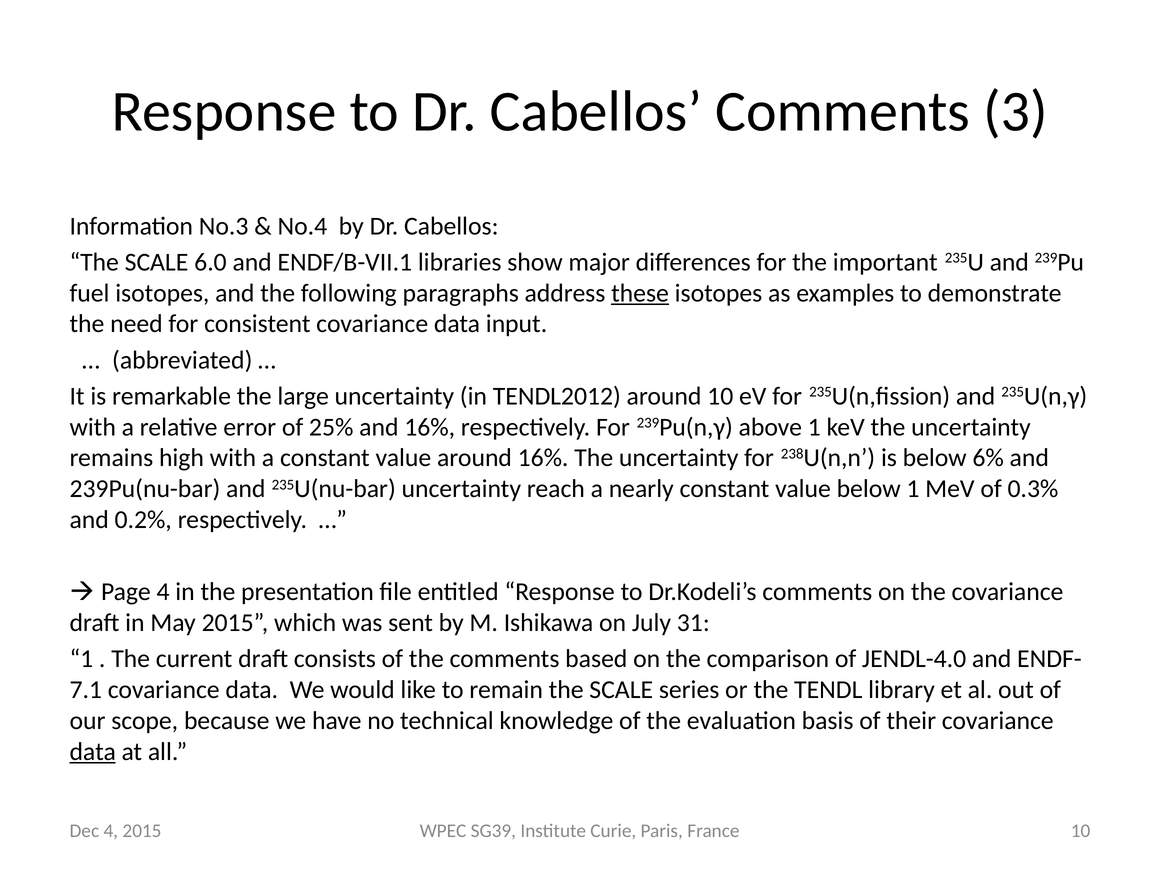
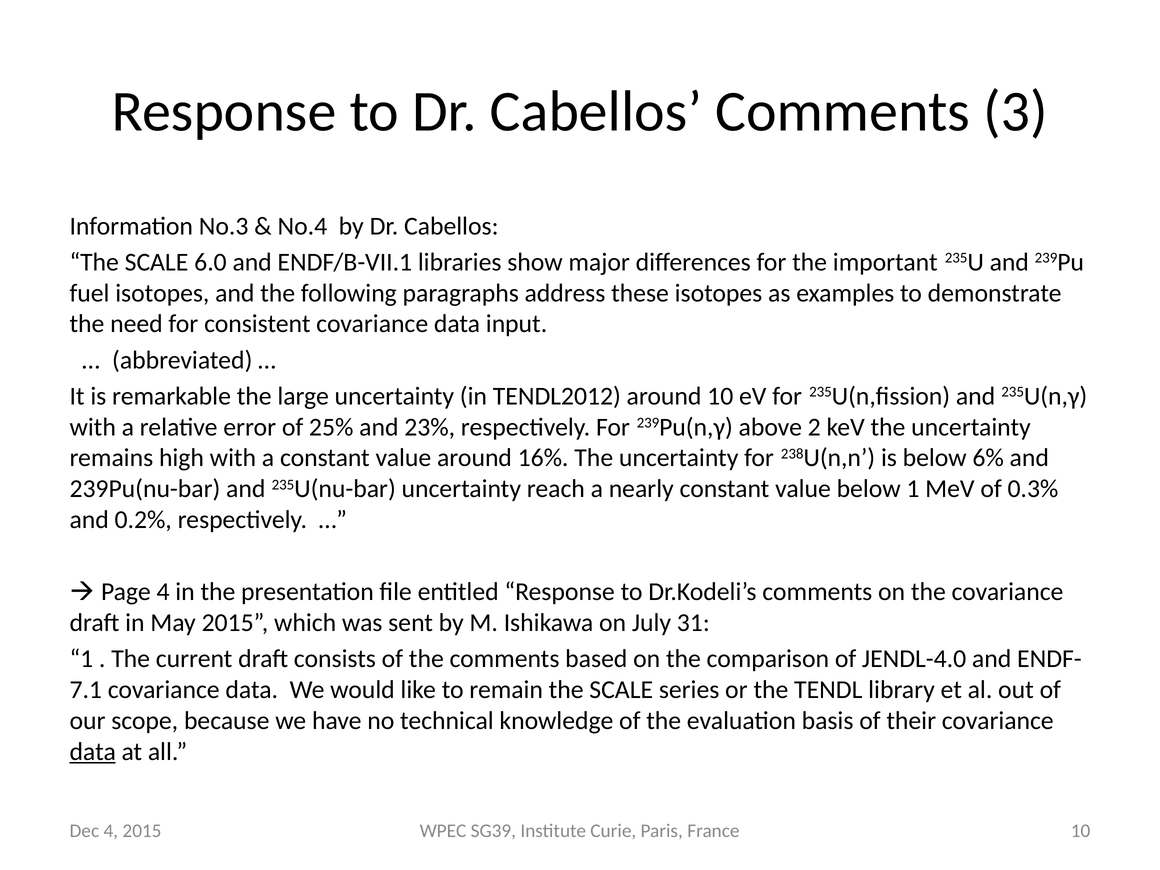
these underline: present -> none
and 16%: 16% -> 23%
above 1: 1 -> 2
